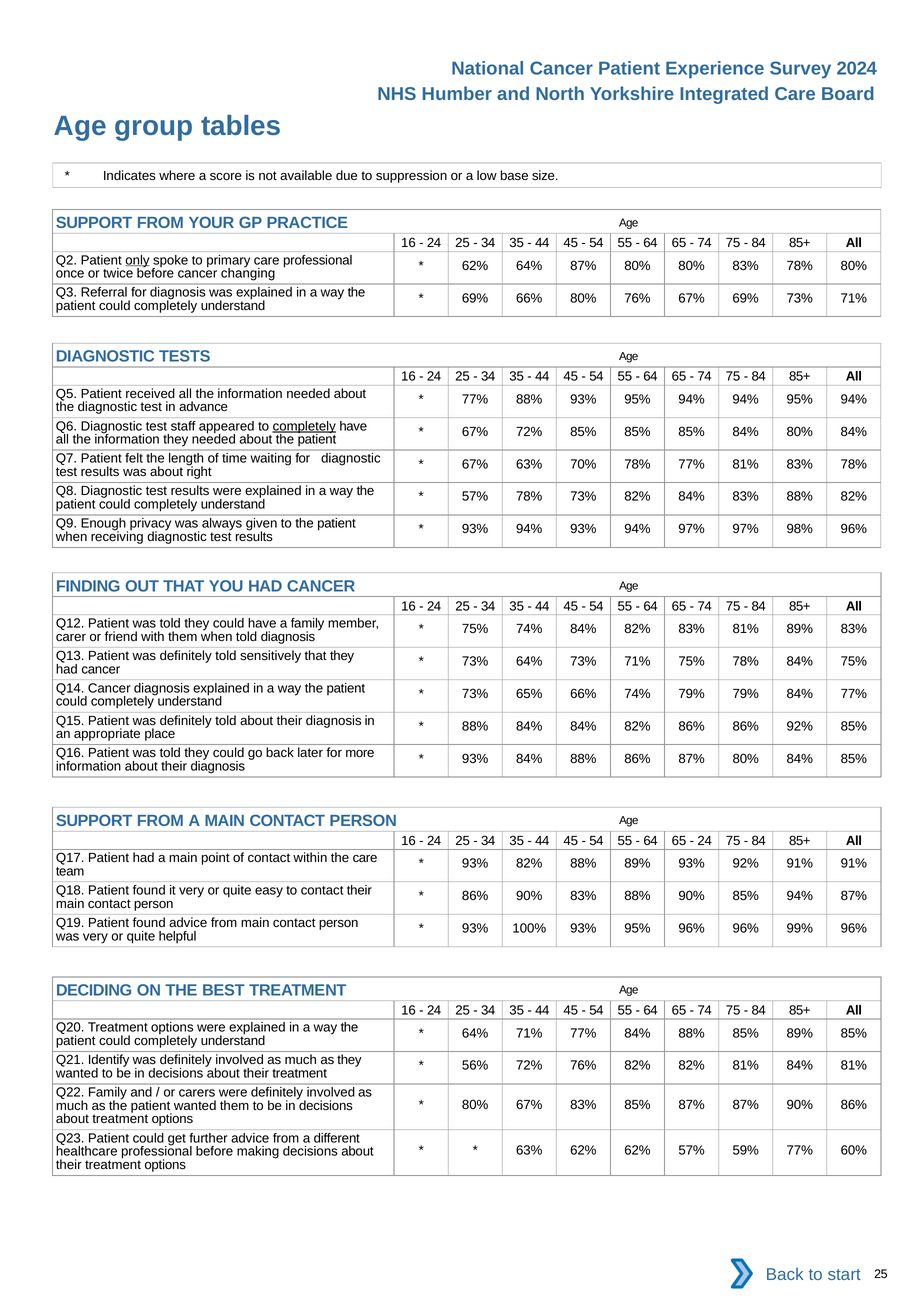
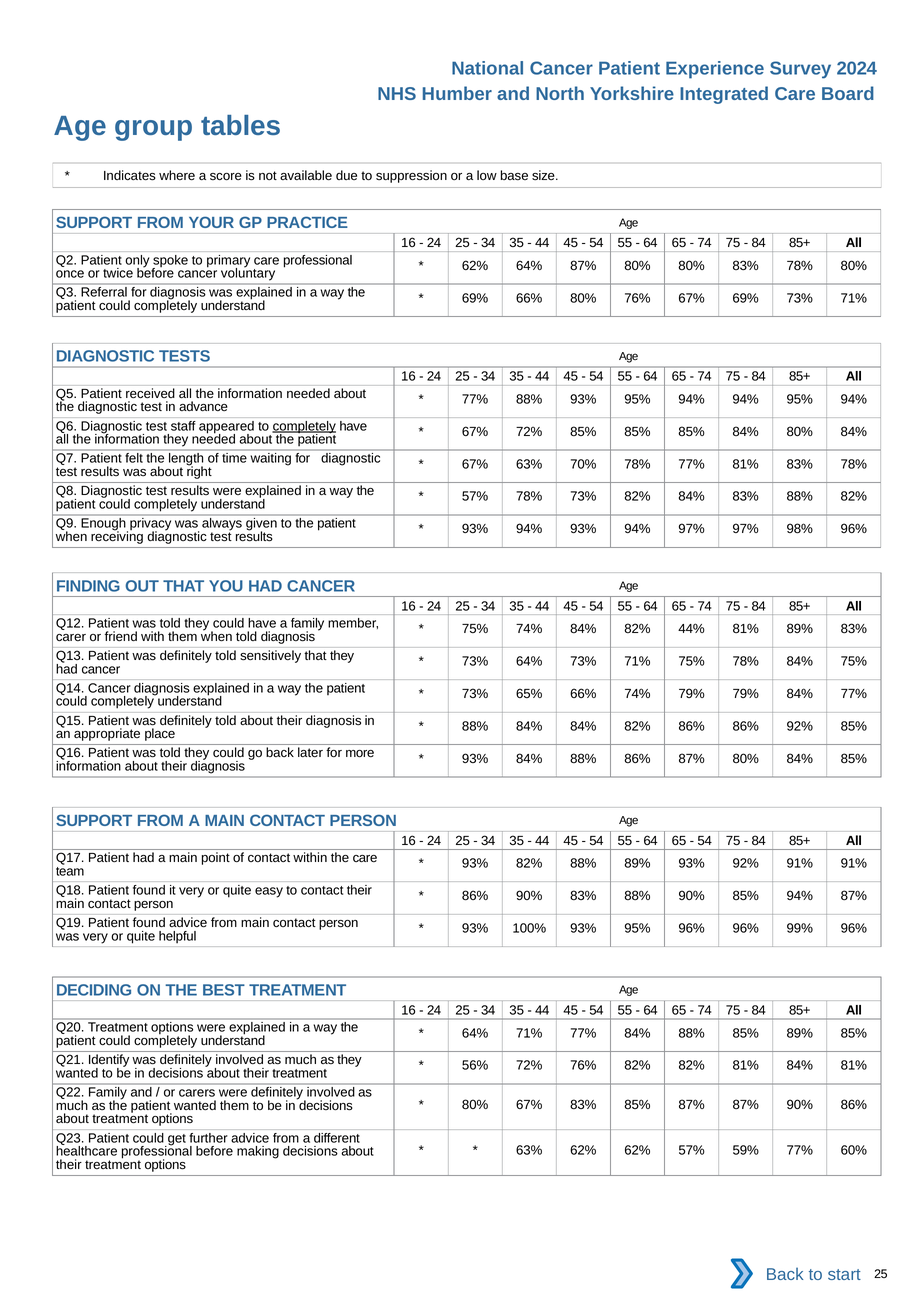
only underline: present -> none
changing: changing -> voluntary
82% 83%: 83% -> 44%
24 at (705, 841): 24 -> 54
